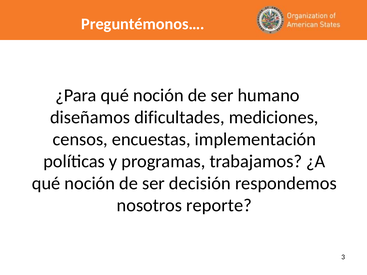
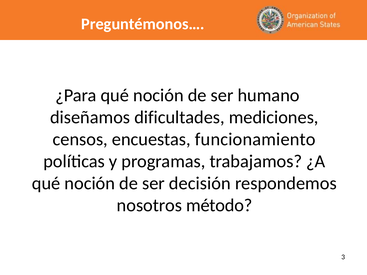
implementación: implementación -> funcionamiento
reporte: reporte -> método
